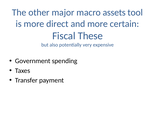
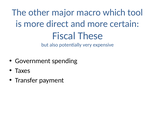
assets: assets -> which
